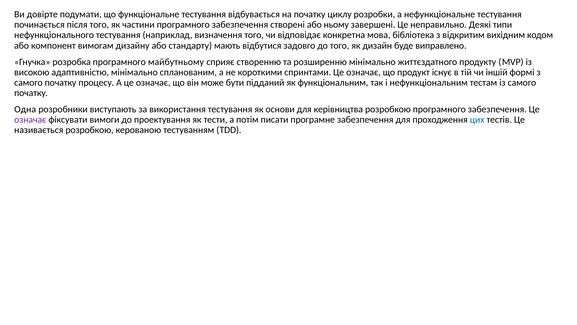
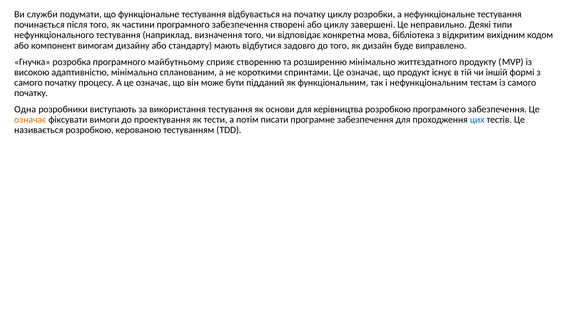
довірте: довірте -> служби
або ньому: ньому -> циклу
означає at (30, 120) colour: purple -> orange
